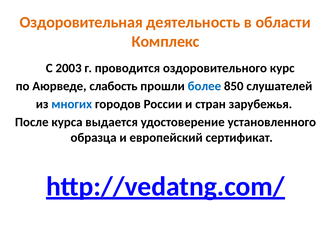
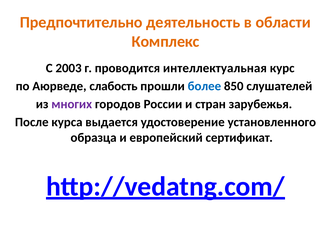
Оздоровительная: Оздоровительная -> Предпочтительно
оздоровительного: оздоровительного -> интеллектуальная
многих colour: blue -> purple
